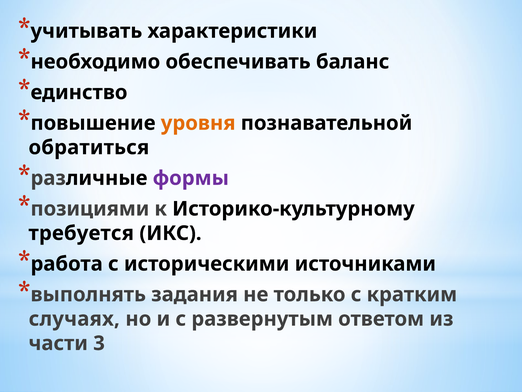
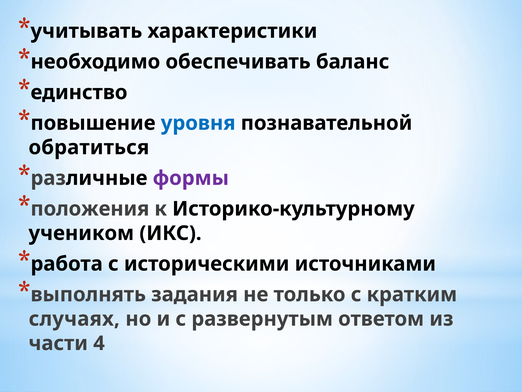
уровня colour: orange -> blue
позициями: позициями -> положения
требуется: требуется -> учеником
3: 3 -> 4
